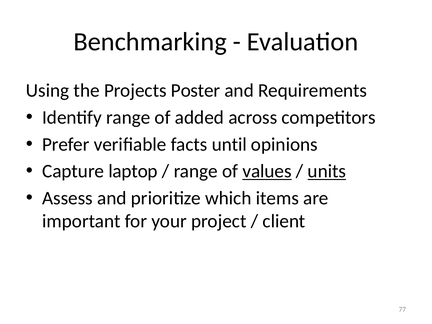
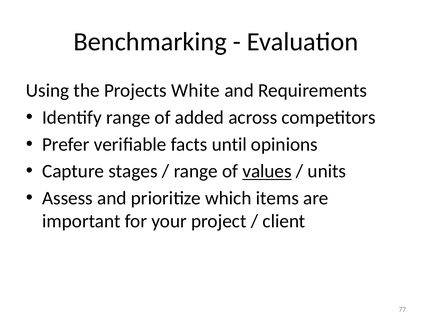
Poster: Poster -> White
laptop: laptop -> stages
units underline: present -> none
